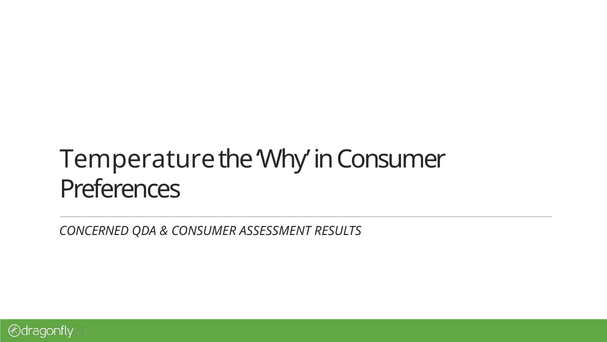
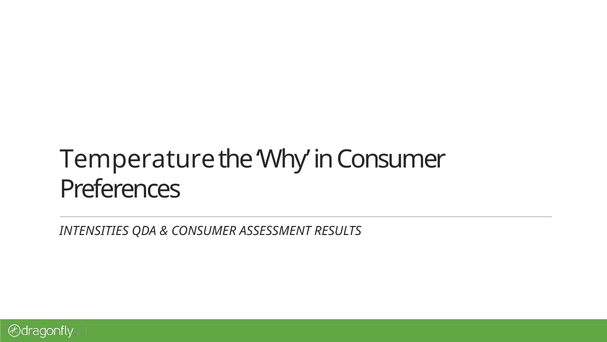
CONCERNED: CONCERNED -> INTENSITIES
